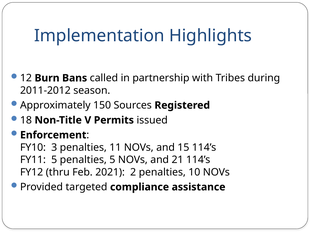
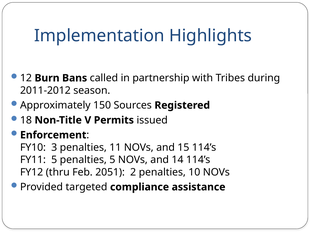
21: 21 -> 14
2021: 2021 -> 2051
